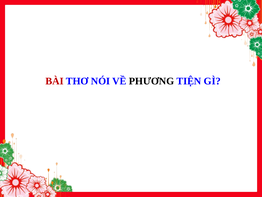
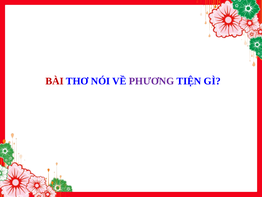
PHƯƠNG colour: black -> purple
